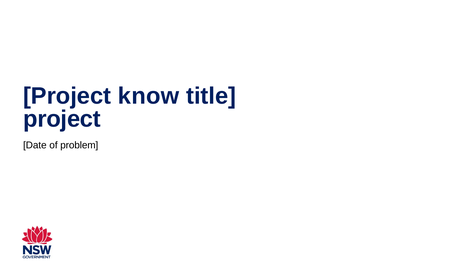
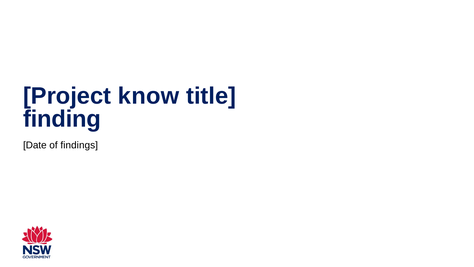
project at (62, 119): project -> finding
problem: problem -> findings
